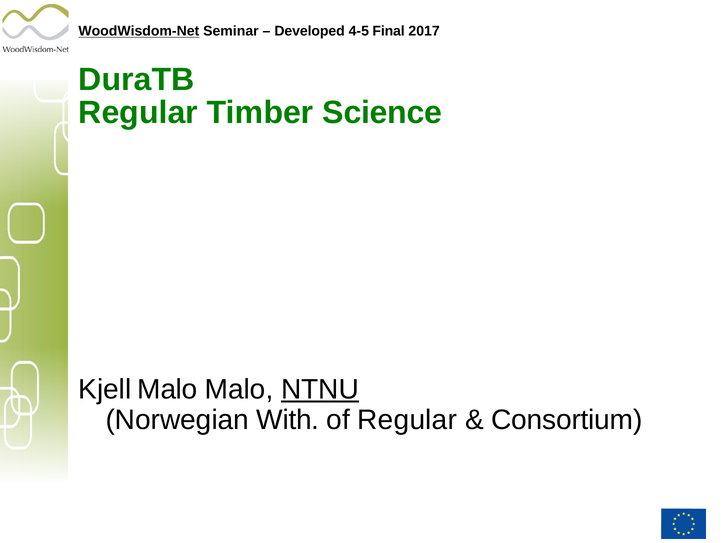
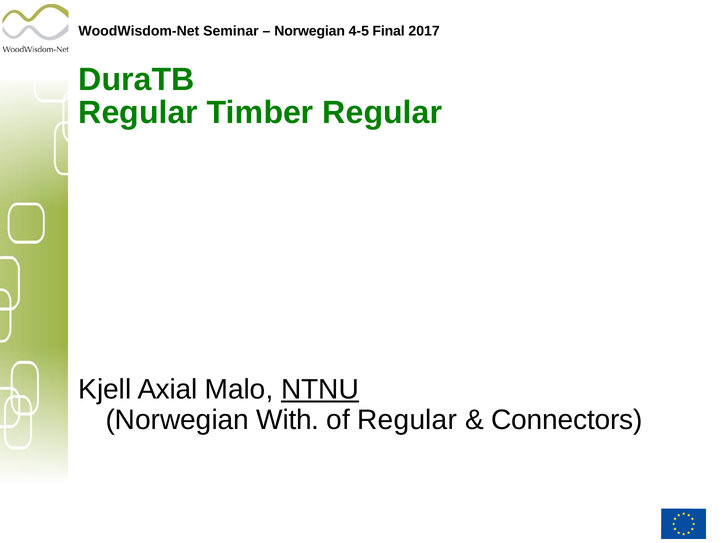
WoodWisdom-Net underline: present -> none
Developed at (310, 31): Developed -> Norwegian
Timber Science: Science -> Regular
Kjell Malo: Malo -> Axial
Consortium: Consortium -> Connectors
